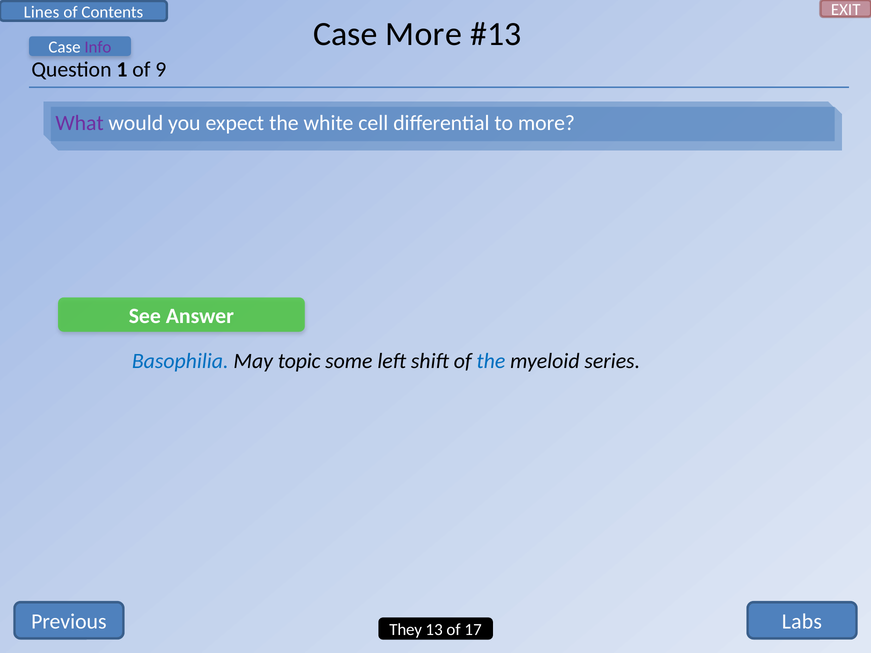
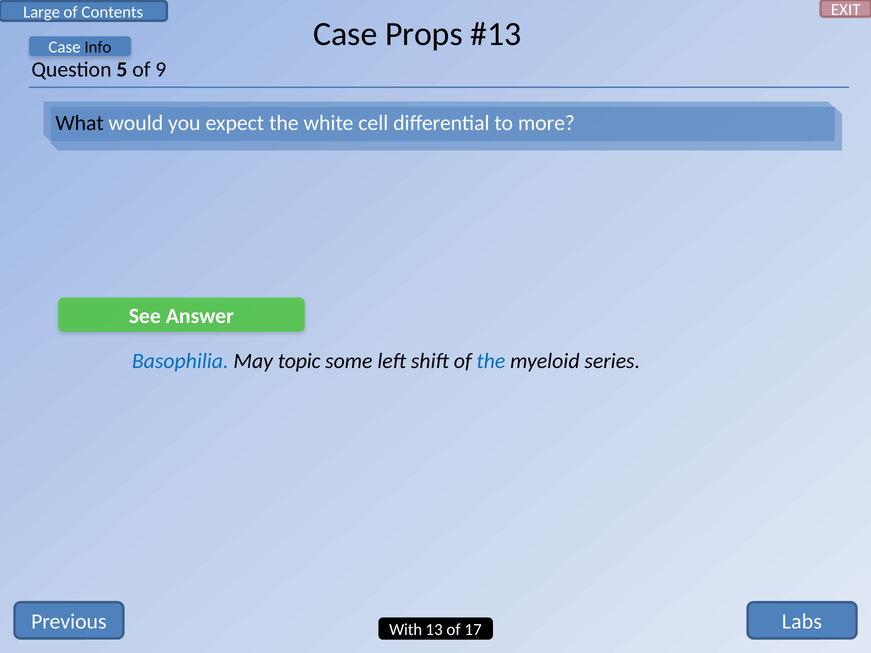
Lines: Lines -> Large
Case More: More -> Props
Info colour: purple -> black
1: 1 -> 5
What colour: purple -> black
They: They -> With
